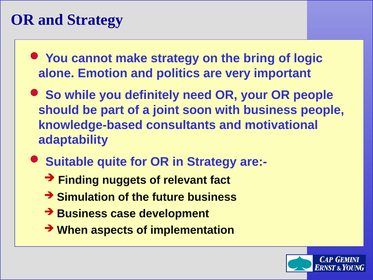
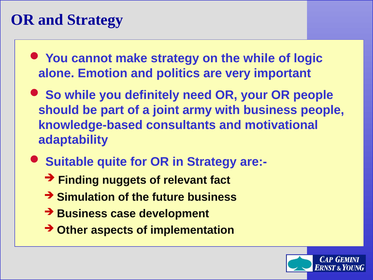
the bring: bring -> while
soon: soon -> army
When: When -> Other
